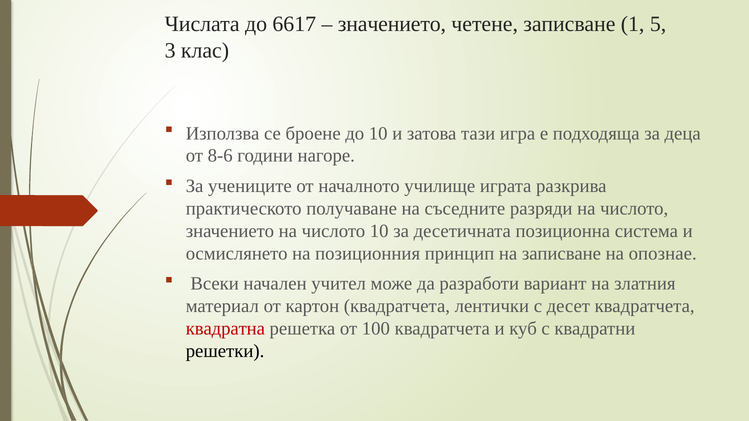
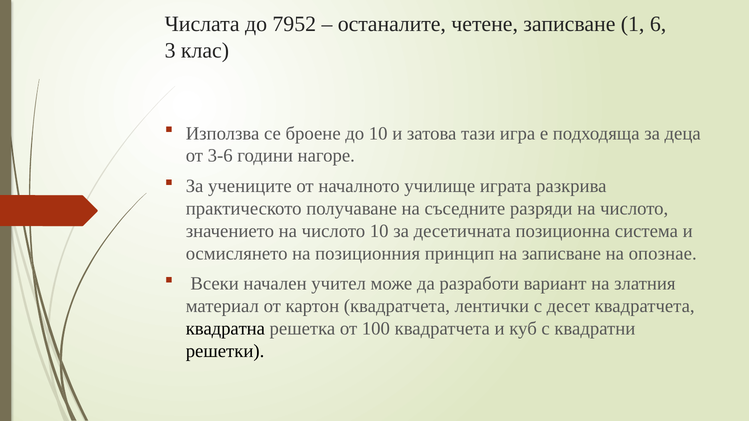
6617: 6617 -> 7952
значението at (392, 24): значението -> останалите
5: 5 -> 6
8-6: 8-6 -> 3-6
квадратна colour: red -> black
